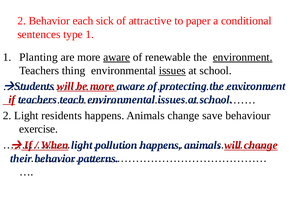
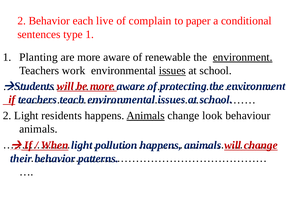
sick: sick -> live
attractive: attractive -> complain
aware at (117, 57) underline: present -> none
thing: thing -> work
Animals at (146, 116) underline: none -> present
save: save -> look
exercise at (38, 129): exercise -> animals
